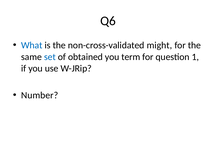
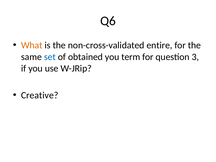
What colour: blue -> orange
might: might -> entire
1: 1 -> 3
Number: Number -> Creative
